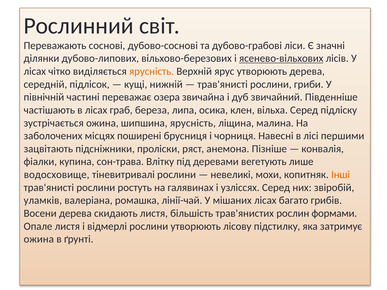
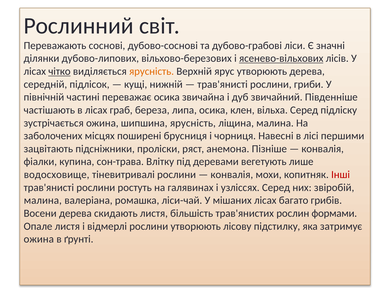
чітко underline: none -> present
переважає озера: озера -> осика
невеликі at (232, 175): невеликі -> конвалія
Інші colour: orange -> red
уламків at (43, 201): уламків -> малина
лінії-чай: лінії-чай -> ліси-чай
